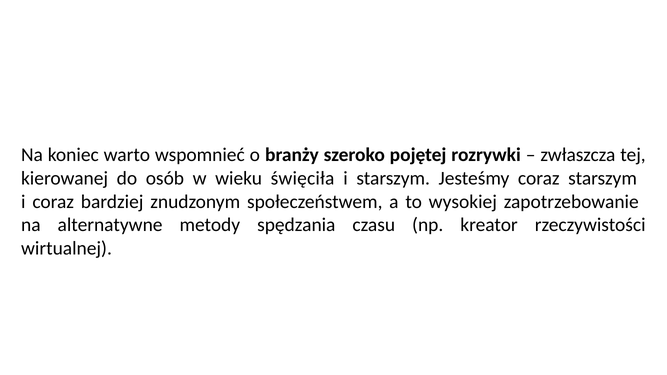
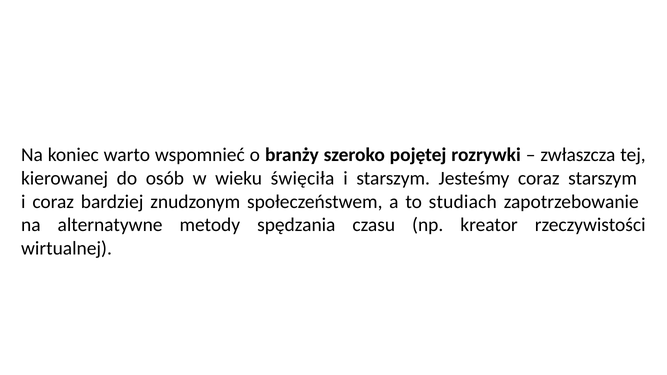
wysokiej: wysokiej -> studiach
